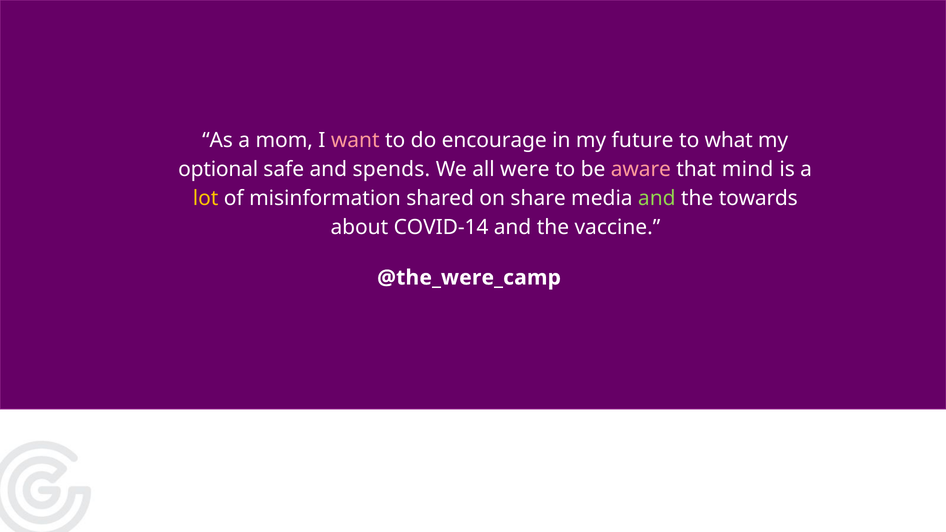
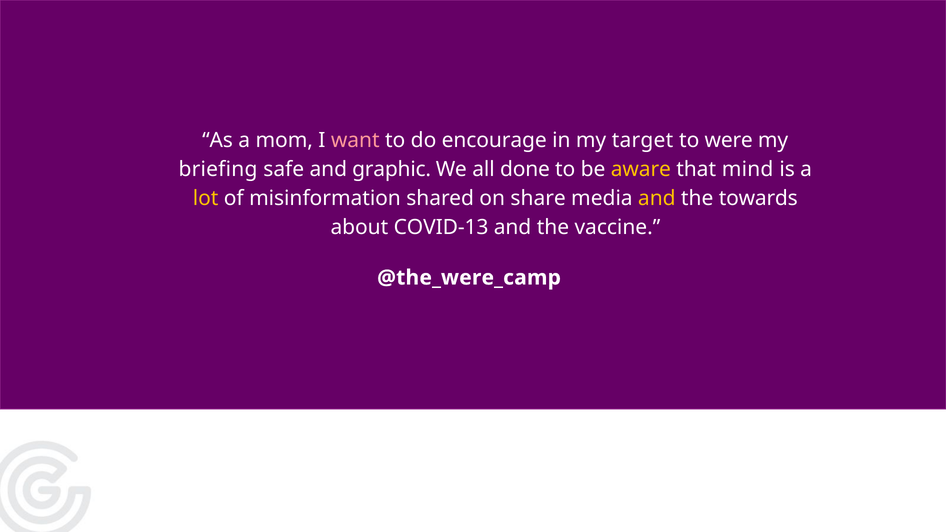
future: future -> target
what: what -> were
optional: optional -> briefing
spends: spends -> graphic
were: were -> done
aware colour: pink -> yellow
and at (657, 198) colour: light green -> yellow
COVID-14: COVID-14 -> COVID-13
